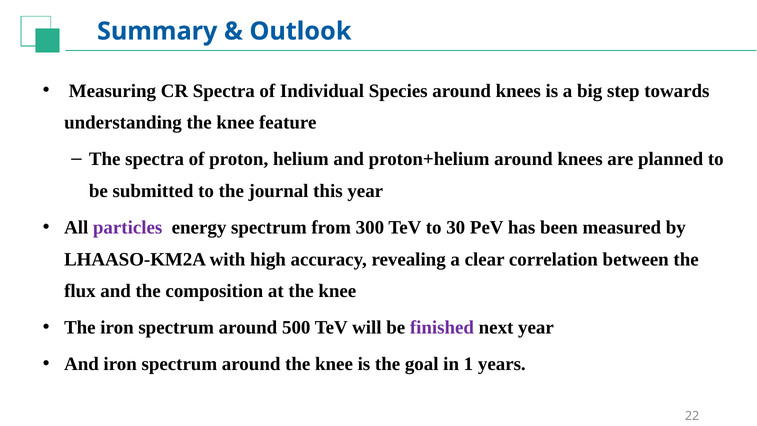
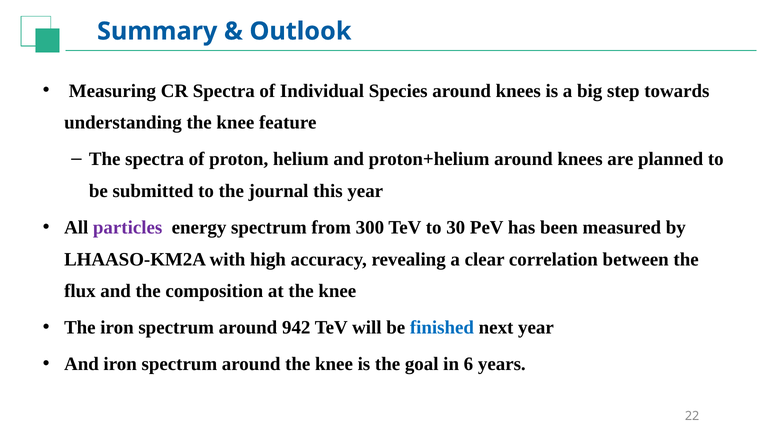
500: 500 -> 942
finished colour: purple -> blue
1: 1 -> 6
